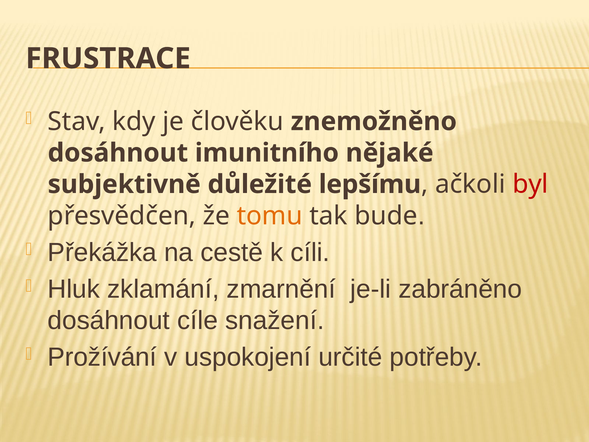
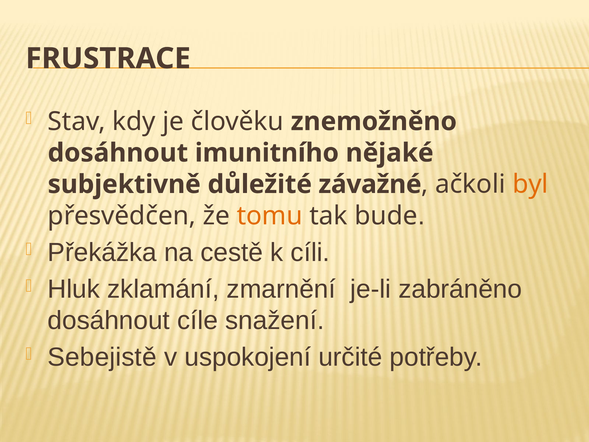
lepšímu: lepšímu -> závažné
byl colour: red -> orange
Prožívání: Prožívání -> Sebejistě
